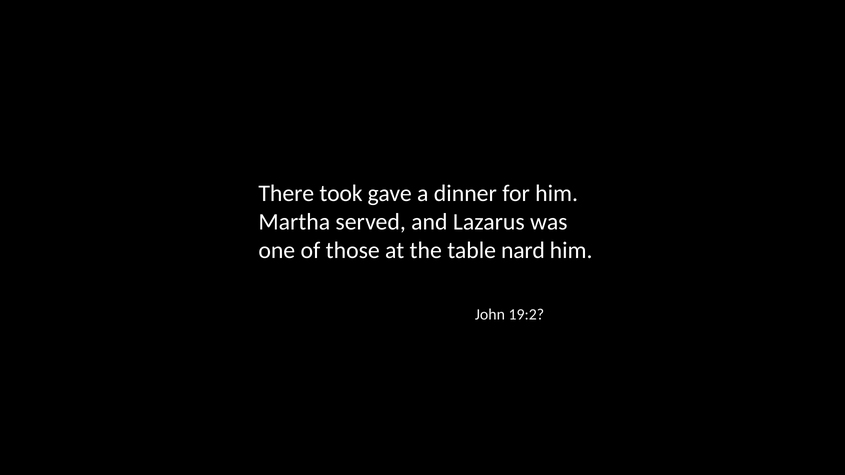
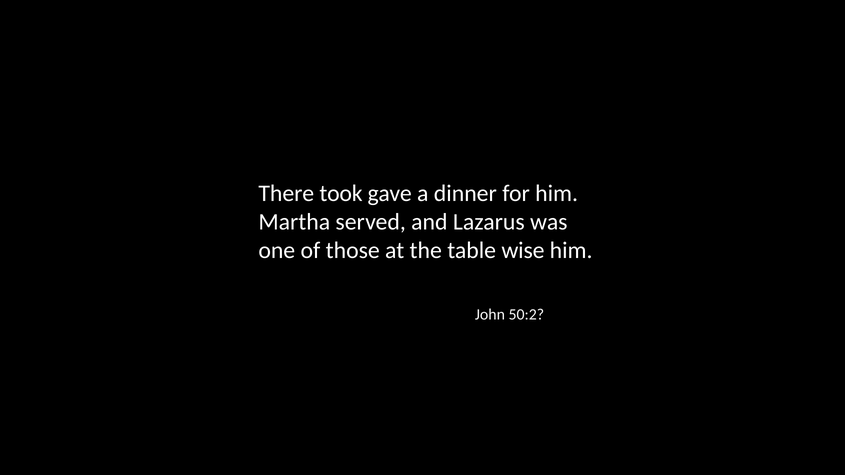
nard: nard -> wise
19:2: 19:2 -> 50:2
